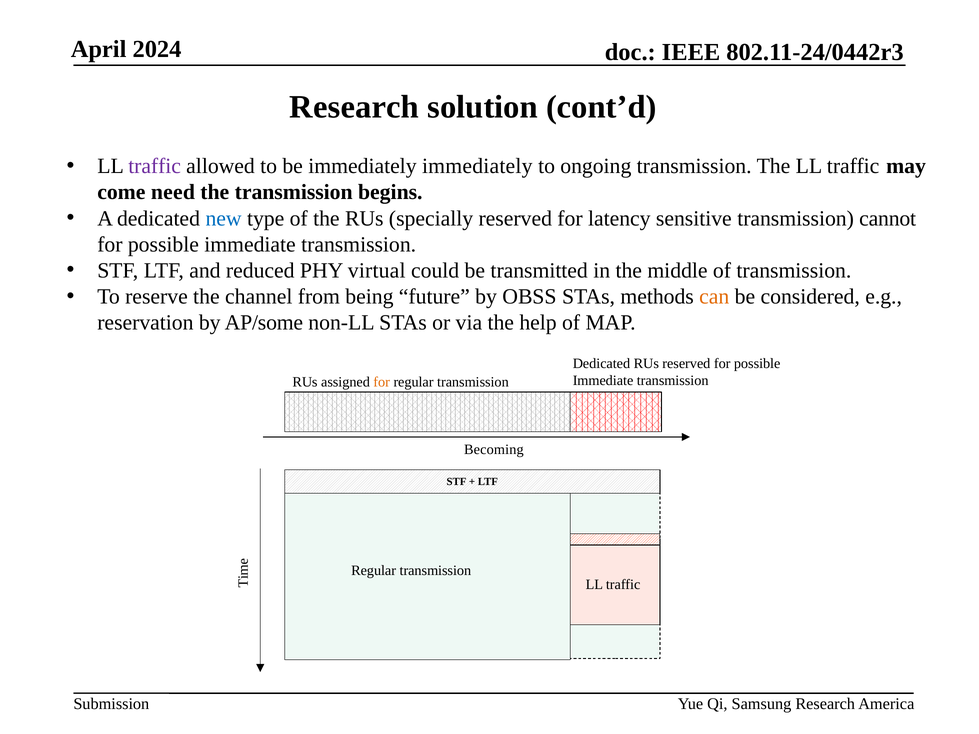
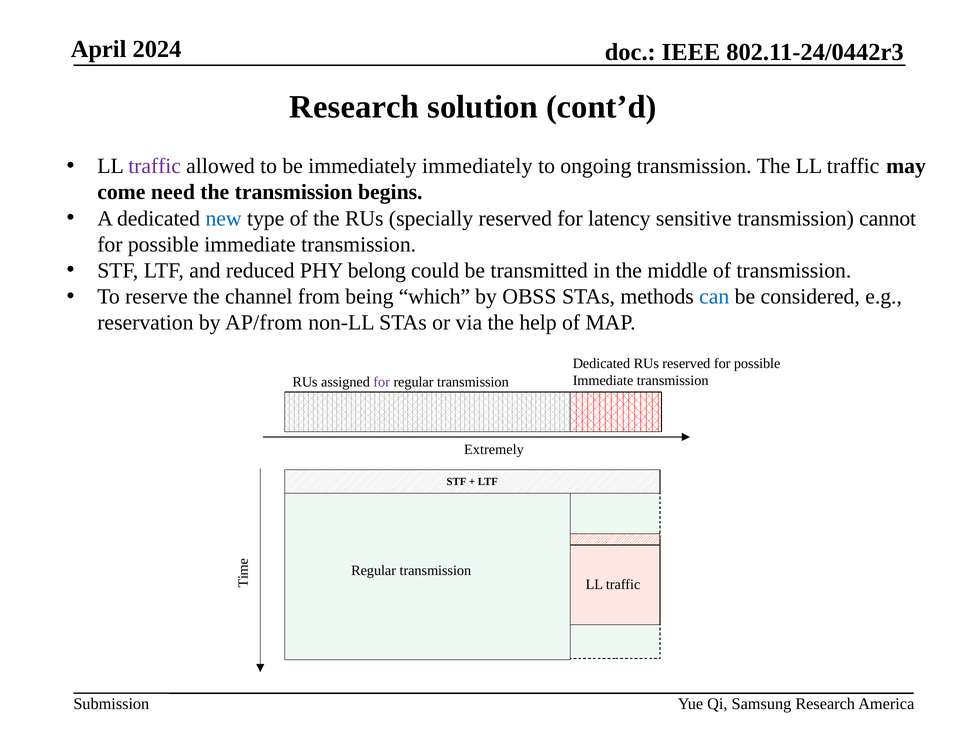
virtual: virtual -> belong
future: future -> which
can colour: orange -> blue
AP/some: AP/some -> AP/from
for at (382, 382) colour: orange -> purple
Becoming: Becoming -> Extremely
